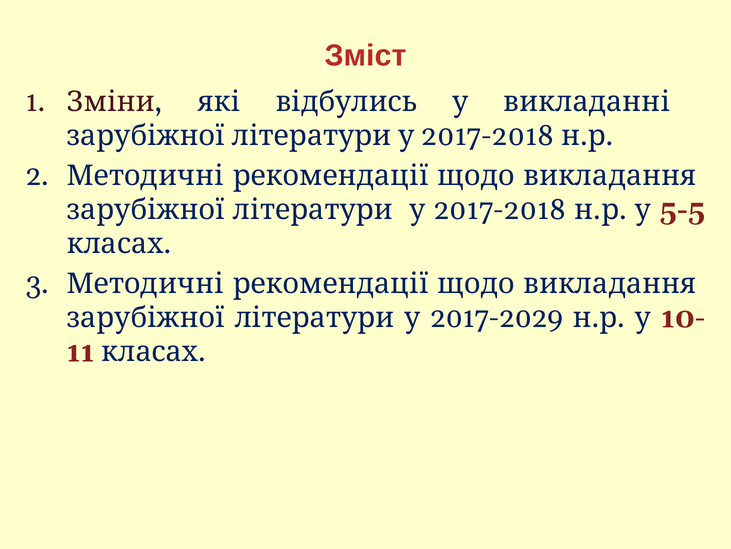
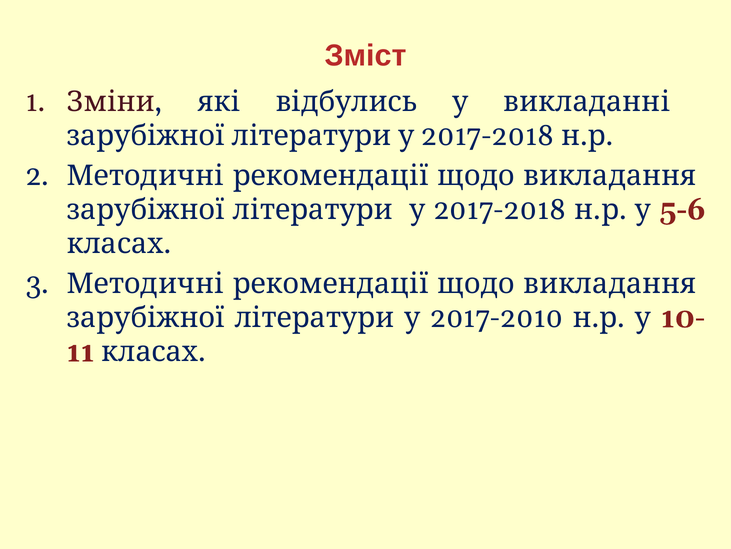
5-5: 5-5 -> 5-6
2017-2029: 2017-2029 -> 2017-2010
